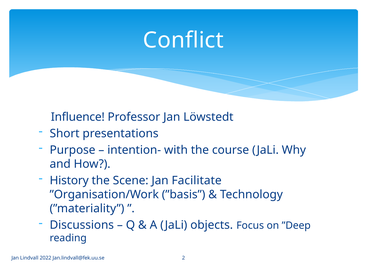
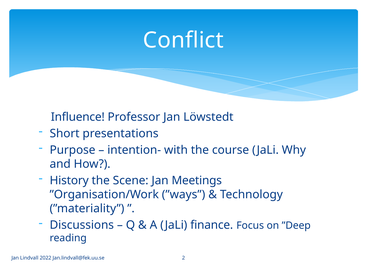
Facilitate: Facilitate -> Meetings
”basis: ”basis -> ”ways
objects: objects -> finance
